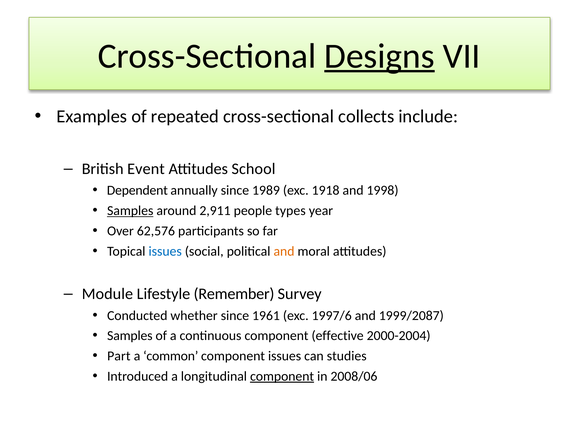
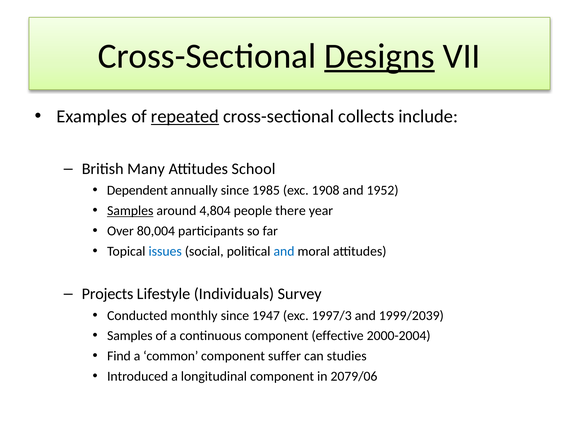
repeated underline: none -> present
Event: Event -> Many
1989: 1989 -> 1985
1918: 1918 -> 1908
1998: 1998 -> 1952
2,911: 2,911 -> 4,804
types: types -> there
62,576: 62,576 -> 80,004
and at (284, 251) colour: orange -> blue
Module: Module -> Projects
Remember: Remember -> Individuals
whether: whether -> monthly
1961: 1961 -> 1947
1997/6: 1997/6 -> 1997/3
1999/2087: 1999/2087 -> 1999/2039
Part: Part -> Find
component issues: issues -> suffer
component at (282, 377) underline: present -> none
2008/06: 2008/06 -> 2079/06
